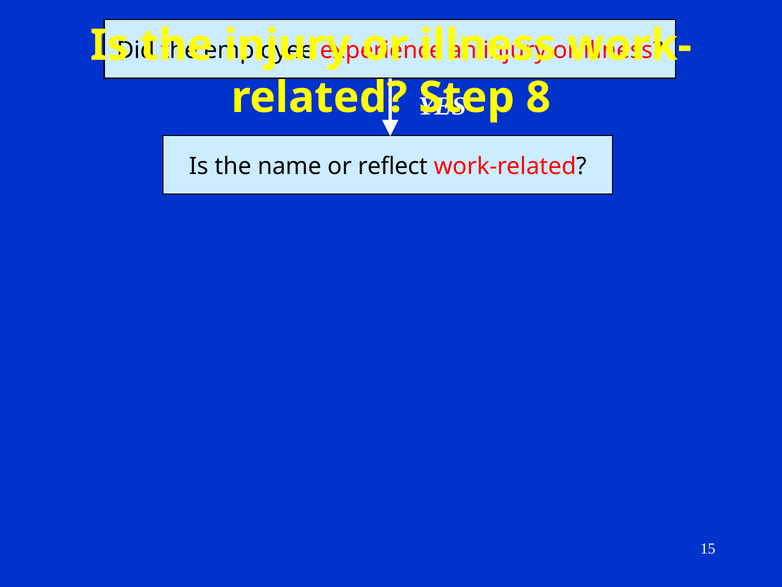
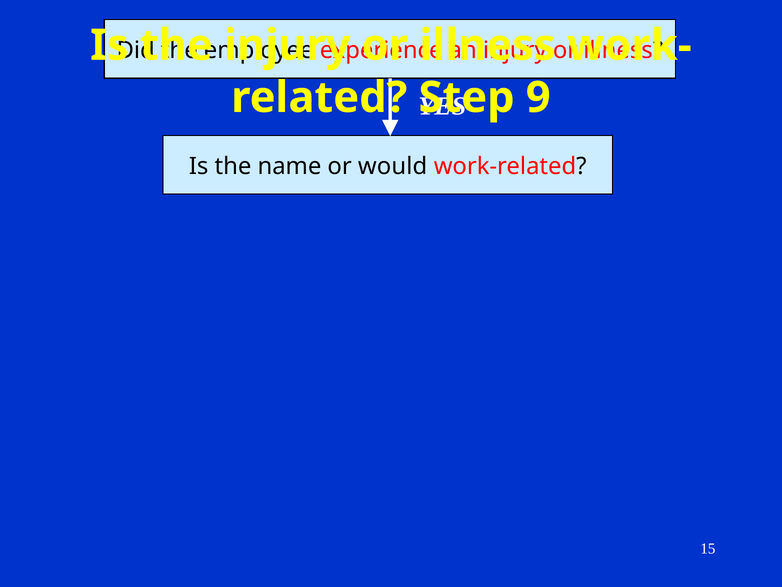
8: 8 -> 9
reflect: reflect -> would
